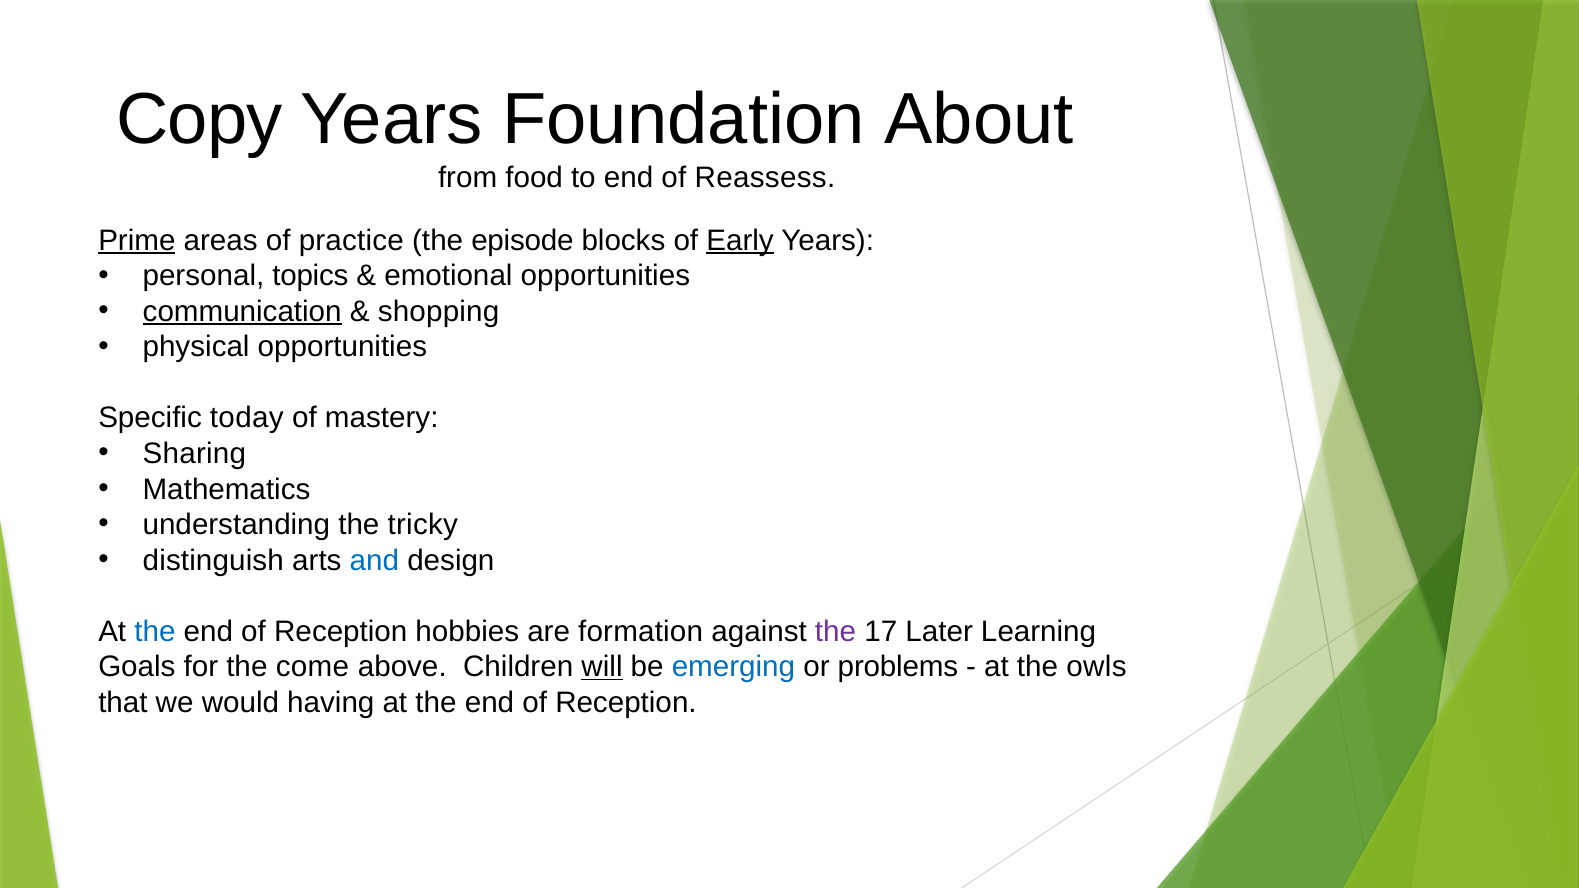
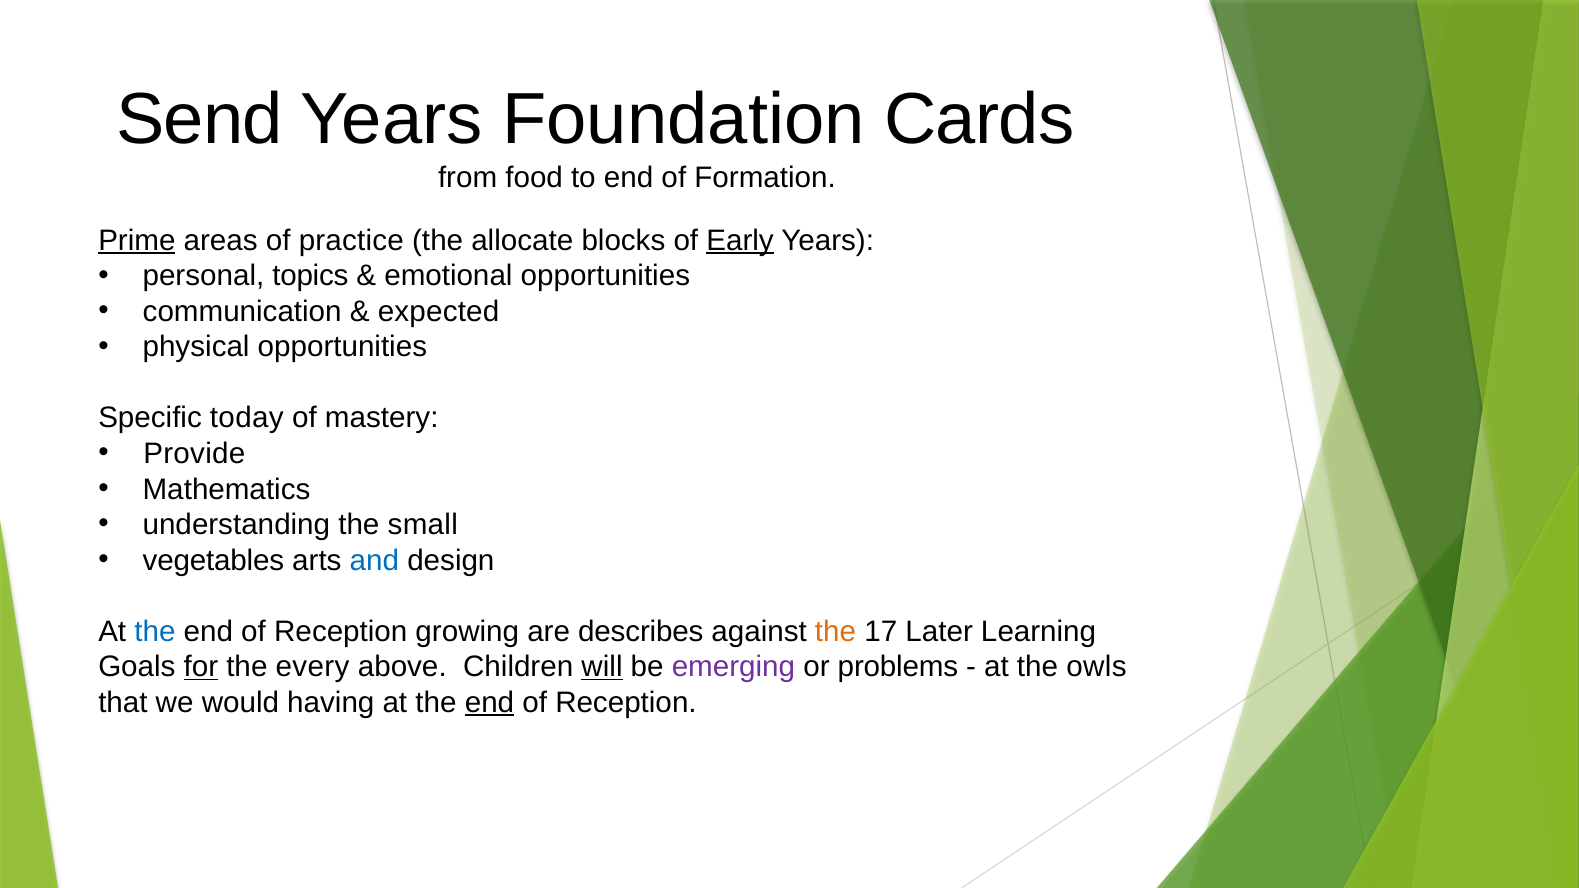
Copy: Copy -> Send
About: About -> Cards
Reassess: Reassess -> Formation
episode: episode -> allocate
communication underline: present -> none
shopping: shopping -> expected
Sharing: Sharing -> Provide
tricky: tricky -> small
distinguish: distinguish -> vegetables
hobbies: hobbies -> growing
formation: formation -> describes
the at (836, 631) colour: purple -> orange
for underline: none -> present
come: come -> every
emerging colour: blue -> purple
end at (490, 702) underline: none -> present
